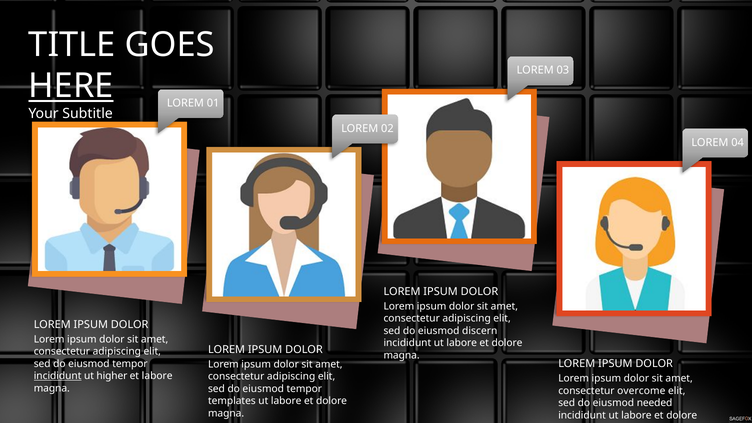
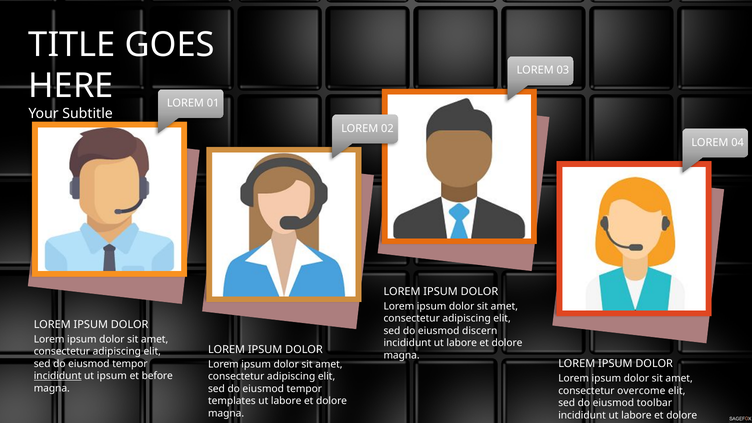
HERE underline: present -> none
ut higher: higher -> ipsum
et labore: labore -> before
needed: needed -> toolbar
